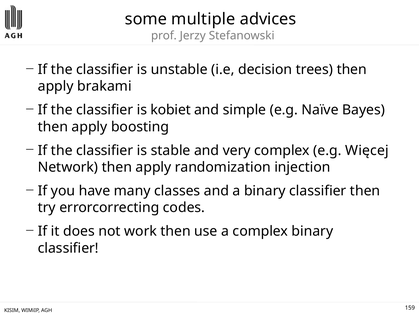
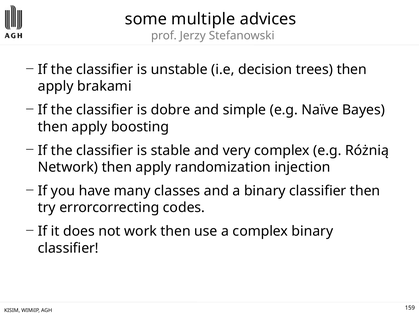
kobiet: kobiet -> dobre
Więcej: Więcej -> Różnią
